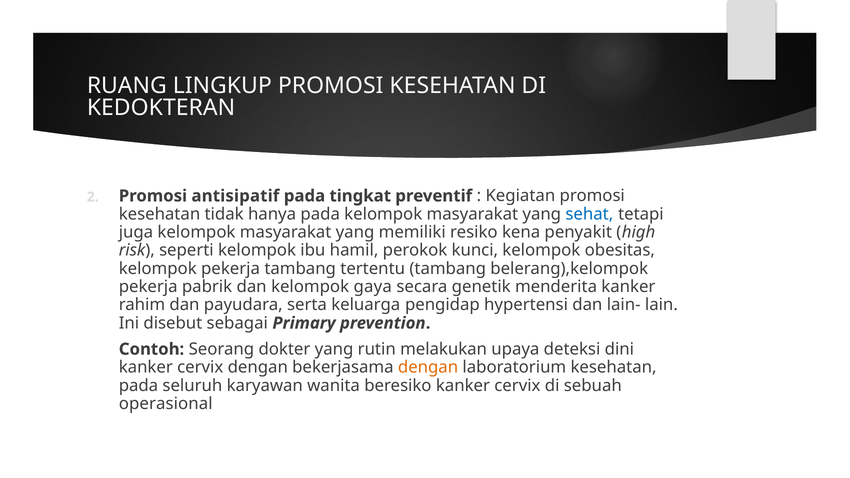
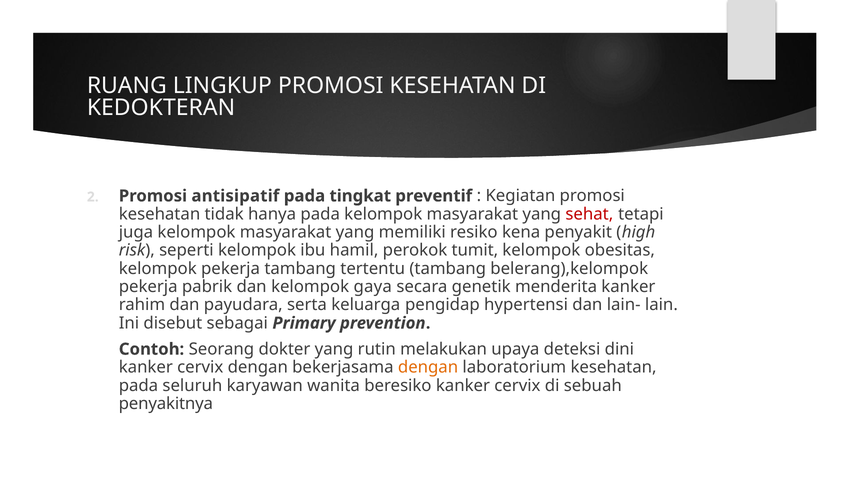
sehat colour: blue -> red
kunci: kunci -> tumit
operasional: operasional -> penyakitnya
